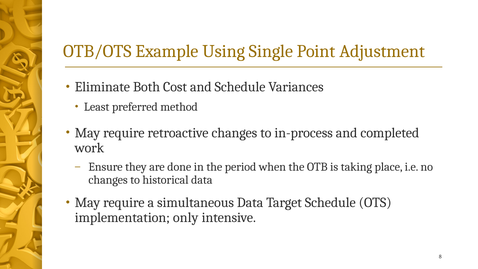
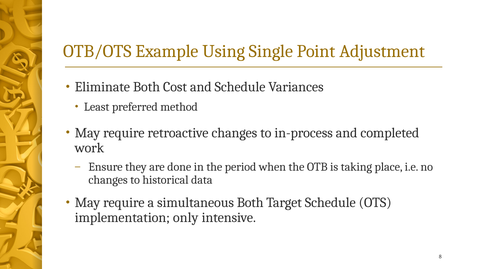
simultaneous Data: Data -> Both
